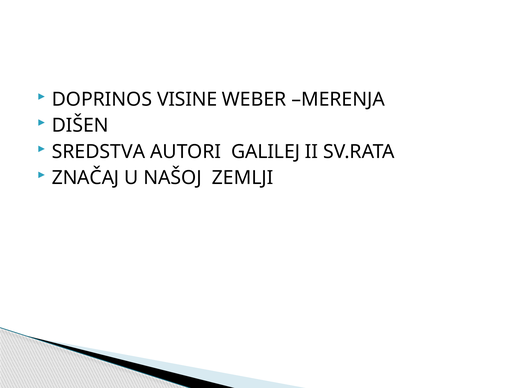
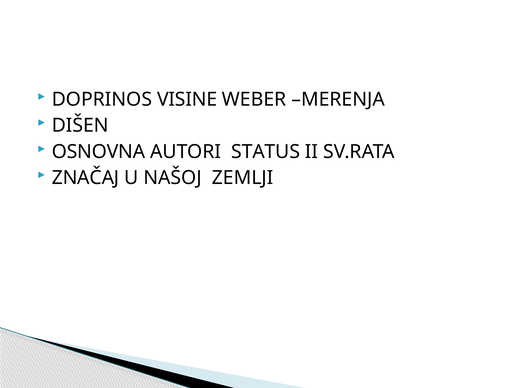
SREDSTVA: SREDSTVA -> OSNOVNA
GALILEJ: GALILEJ -> STATUS
